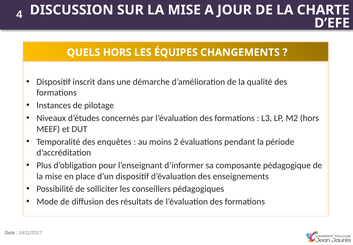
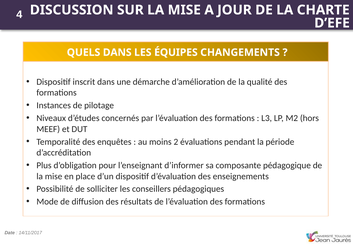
QUELS HORS: HORS -> DANS
